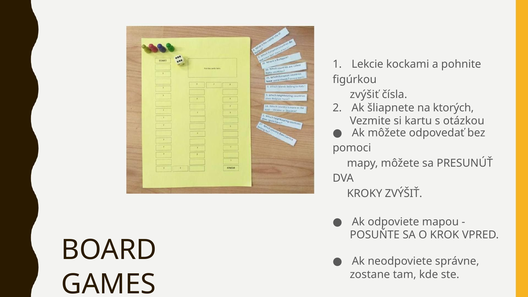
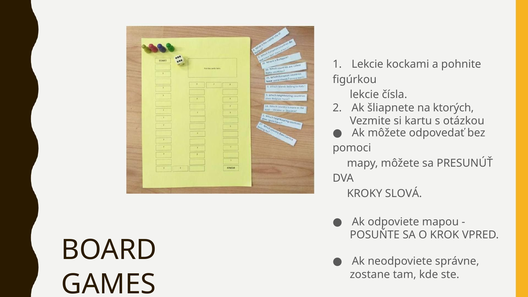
zvýšiť at (364, 95): zvýšiť -> lekcie
KROKY ZVÝŠIŤ: ZVÝŠIŤ -> SLOVÁ
